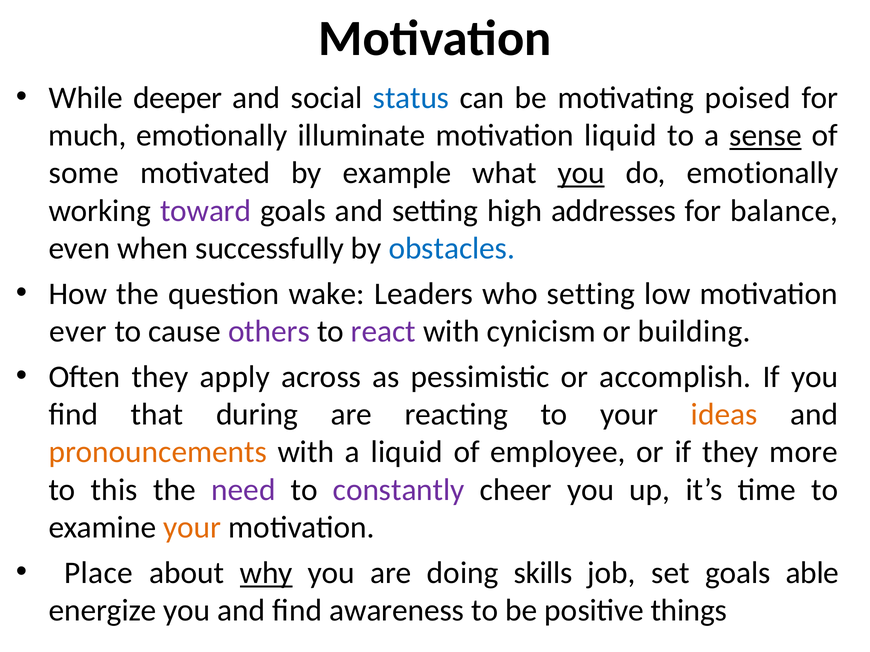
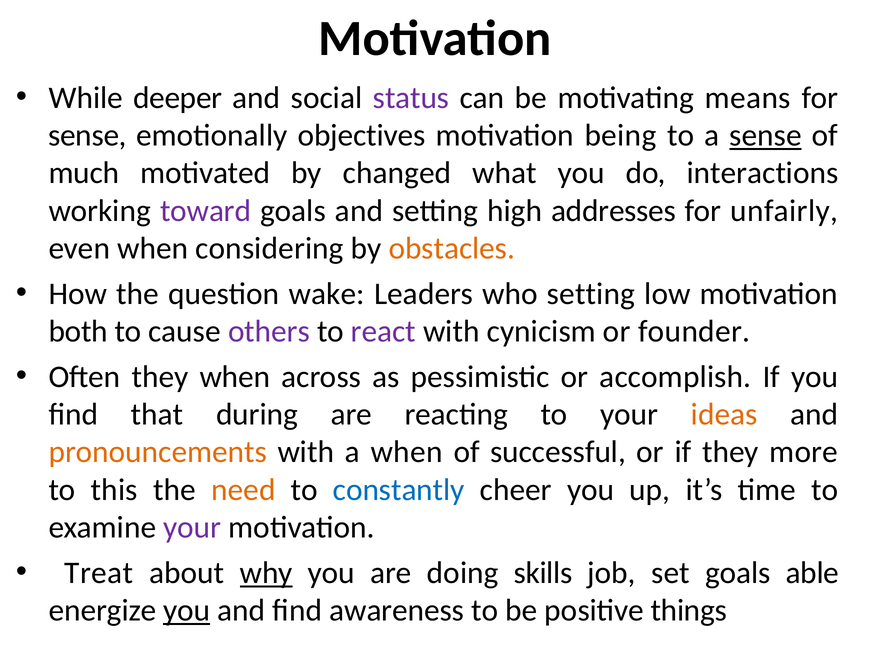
status colour: blue -> purple
poised: poised -> means
much at (87, 136): much -> sense
illuminate: illuminate -> objectives
motivation liquid: liquid -> being
some: some -> much
example: example -> changed
you at (581, 173) underline: present -> none
do emotionally: emotionally -> interactions
balance: balance -> unfairly
successfully: successfully -> considering
obstacles colour: blue -> orange
ever: ever -> both
building: building -> founder
they apply: apply -> when
a liquid: liquid -> when
employee: employee -> successful
need colour: purple -> orange
constantly colour: purple -> blue
your at (192, 528) colour: orange -> purple
Place: Place -> Treat
you at (187, 611) underline: none -> present
